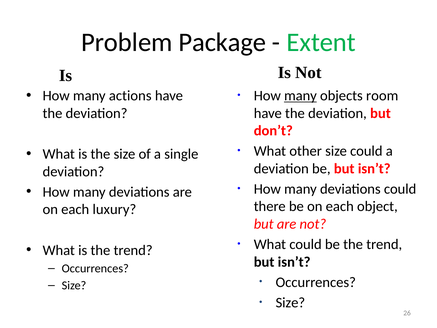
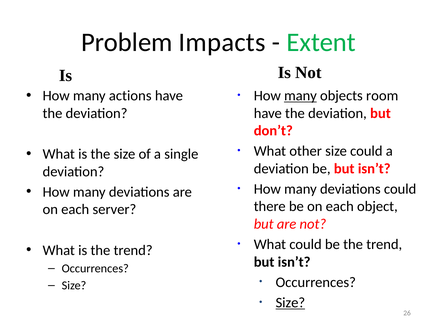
Package: Package -> Impacts
luxury: luxury -> server
Size at (290, 302) underline: none -> present
